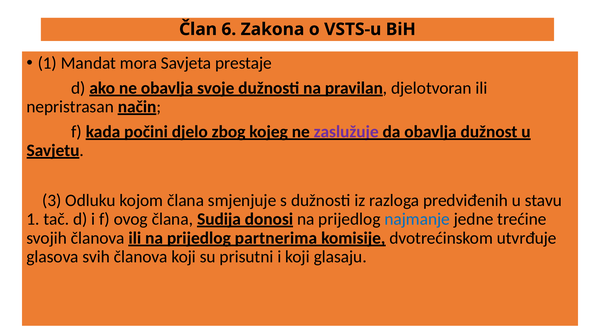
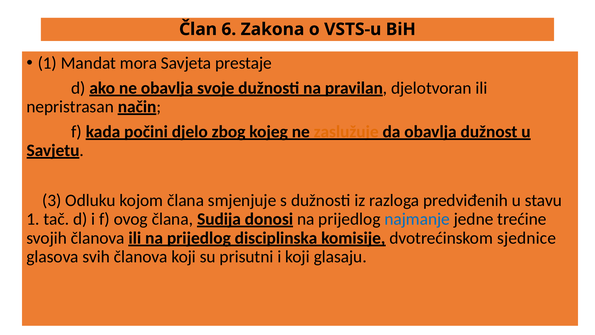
zaslužuje colour: purple -> orange
partnerima: partnerima -> disciplinska
utvrđuje: utvrđuje -> sjednice
